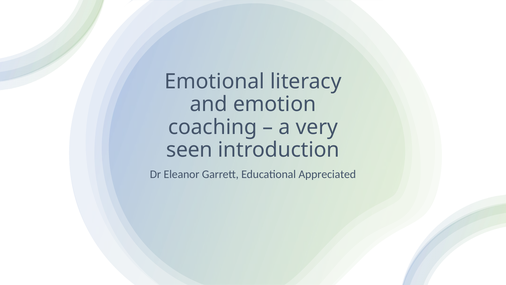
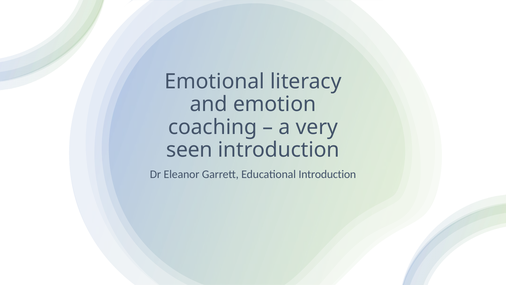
Educational Appreciated: Appreciated -> Introduction
